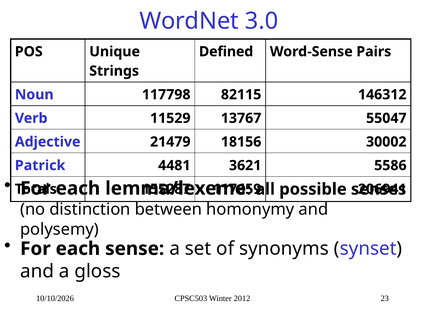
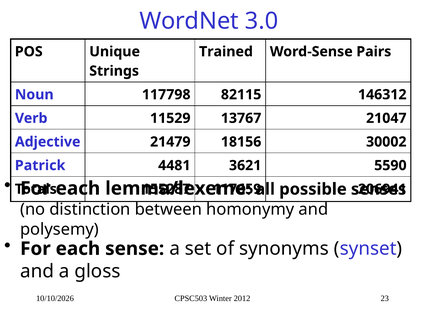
Defined: Defined -> Trained
55047: 55047 -> 21047
5586: 5586 -> 5590
